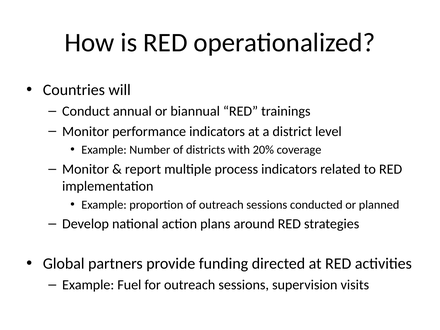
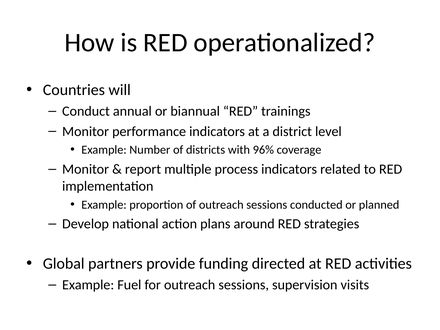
20%: 20% -> 96%
